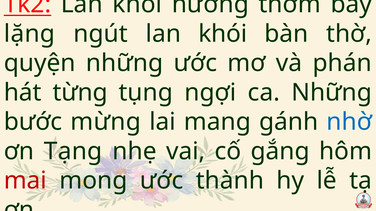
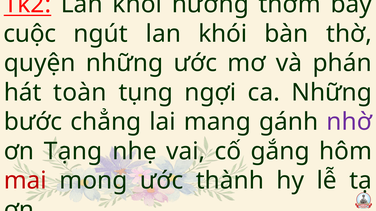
lặng: lặng -> cuộc
từng: từng -> toàn
mừng: mừng -> chẳng
nhờ colour: blue -> purple
